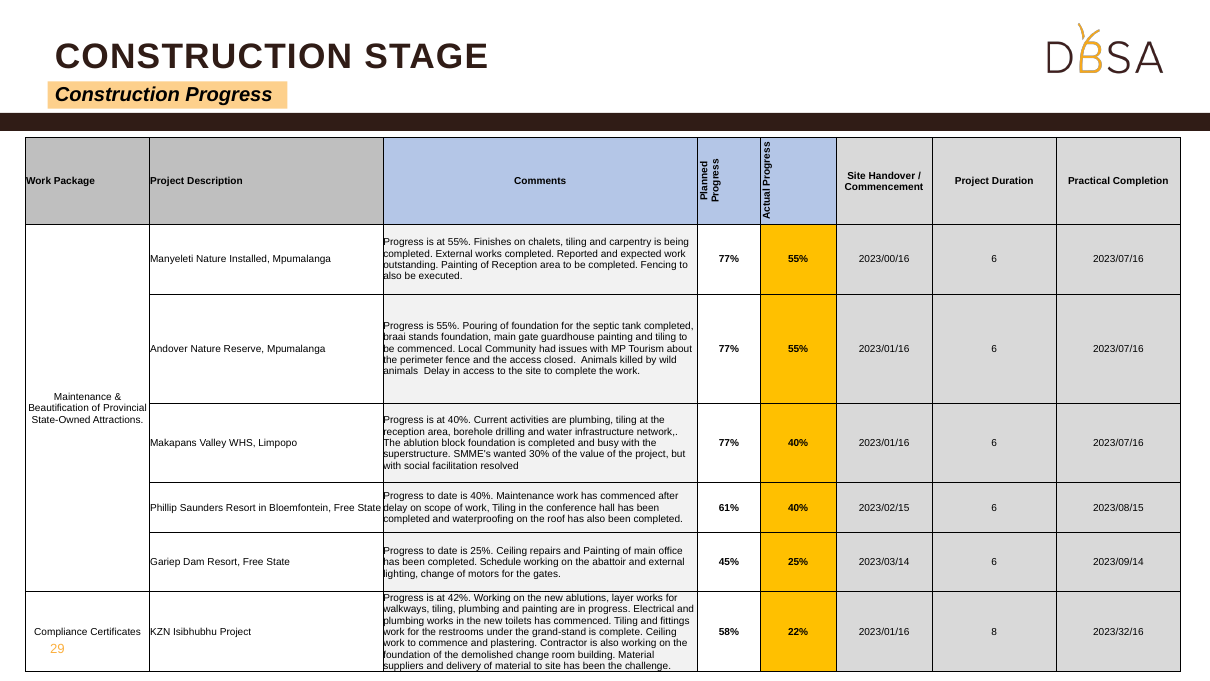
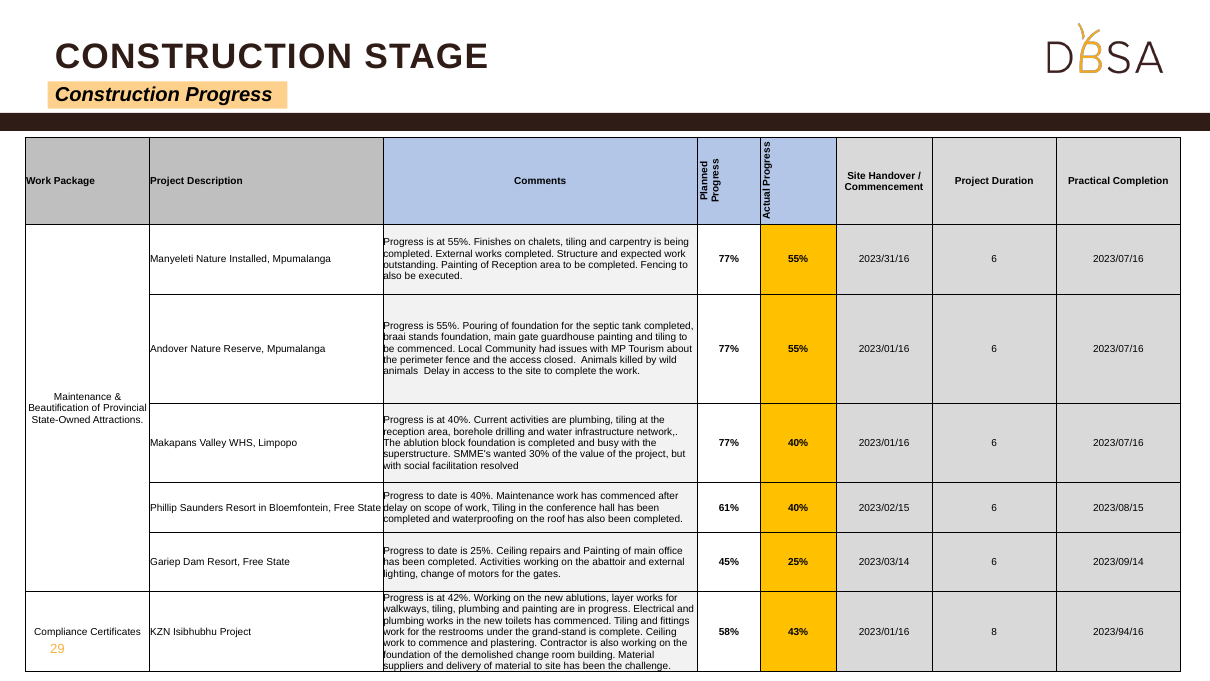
Reported: Reported -> Structure
2023/00/16: 2023/00/16 -> 2023/31/16
completed Schedule: Schedule -> Activities
22%: 22% -> 43%
2023/32/16: 2023/32/16 -> 2023/94/16
